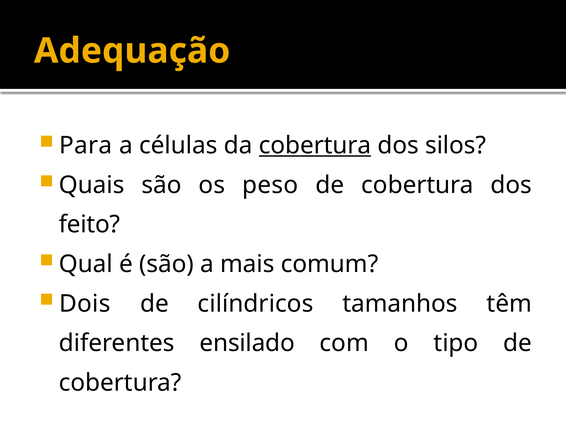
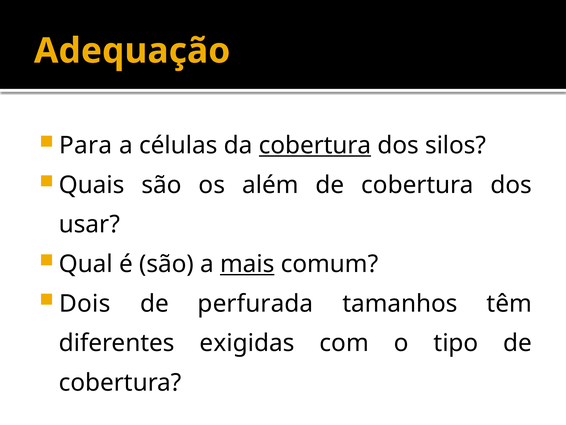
peso: peso -> além
feito: feito -> usar
mais underline: none -> present
cilíndricos: cilíndricos -> perfurada
ensilado: ensilado -> exigidas
